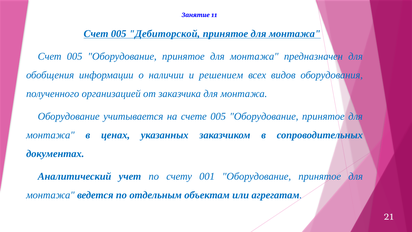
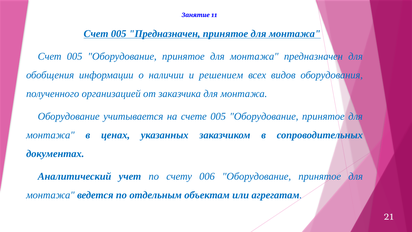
005 Дебиторской: Дебиторской -> Предназначен
001: 001 -> 006
